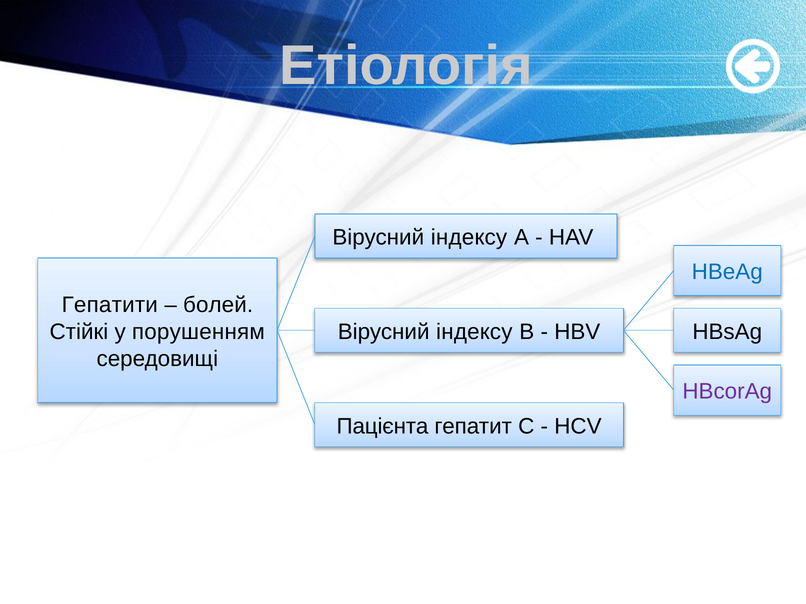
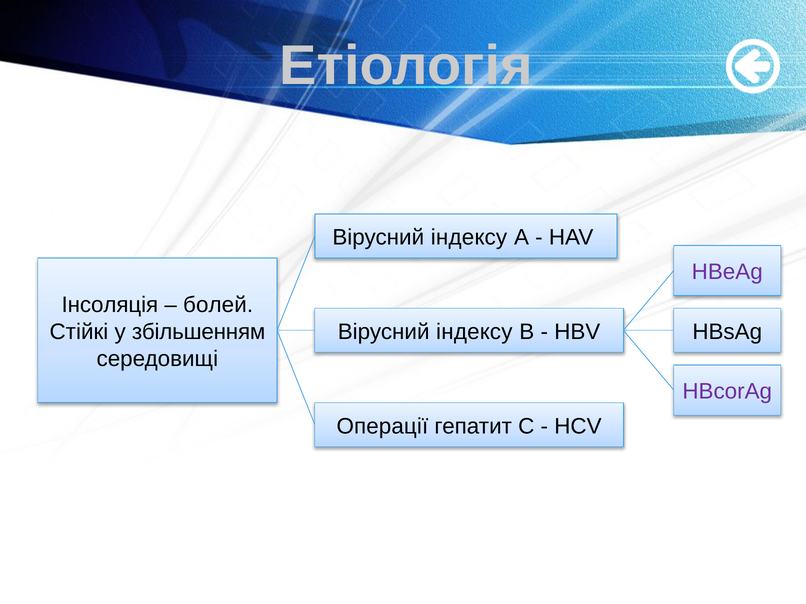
HBeAg colour: blue -> purple
Гепатити: Гепатити -> Інсоляція
порушенням: порушенням -> збільшенням
Пацієнта: Пацієнта -> Операції
